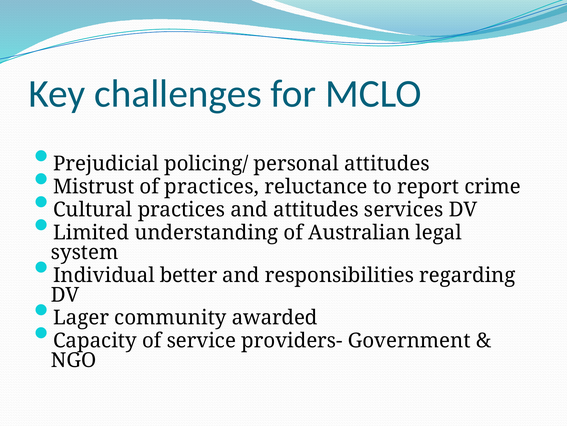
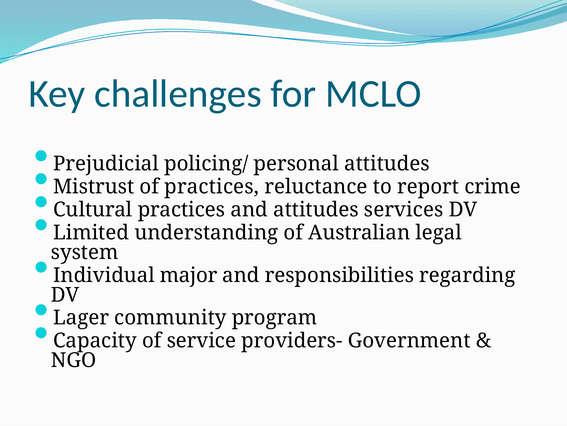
better: better -> major
awarded: awarded -> program
